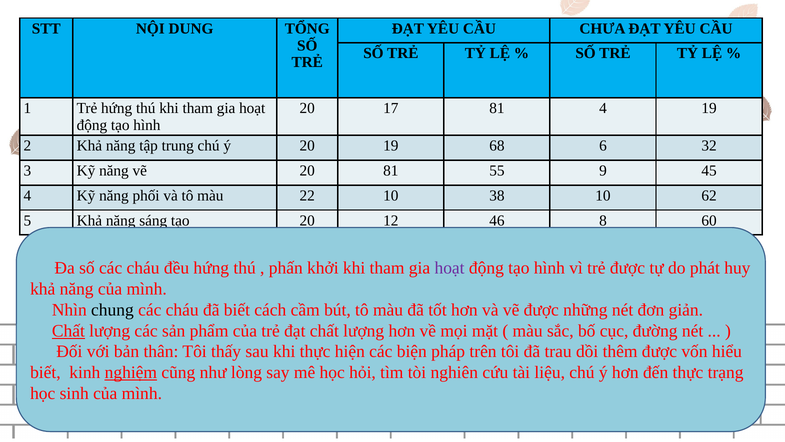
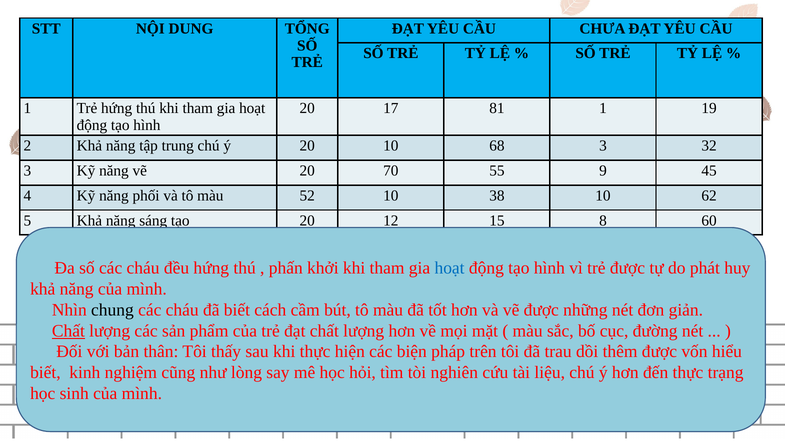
81 4: 4 -> 1
20 19: 19 -> 10
68 6: 6 -> 3
20 81: 81 -> 70
22: 22 -> 52
46: 46 -> 15
hoạt at (450, 268) colour: purple -> blue
nghiệm underline: present -> none
